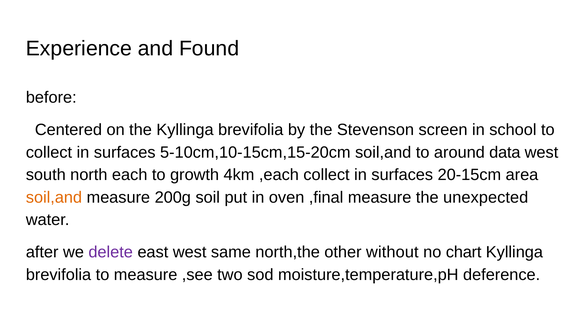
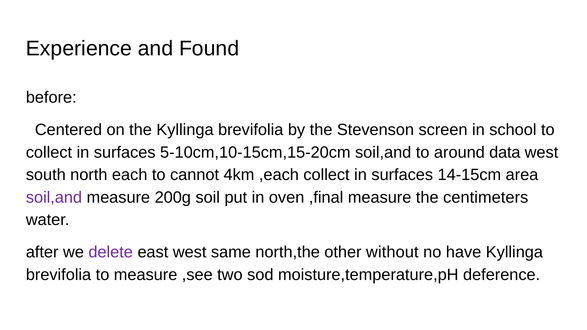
growth: growth -> cannot
20-15cm: 20-15cm -> 14-15cm
soil,and at (54, 197) colour: orange -> purple
unexpected: unexpected -> centimeters
chart: chart -> have
